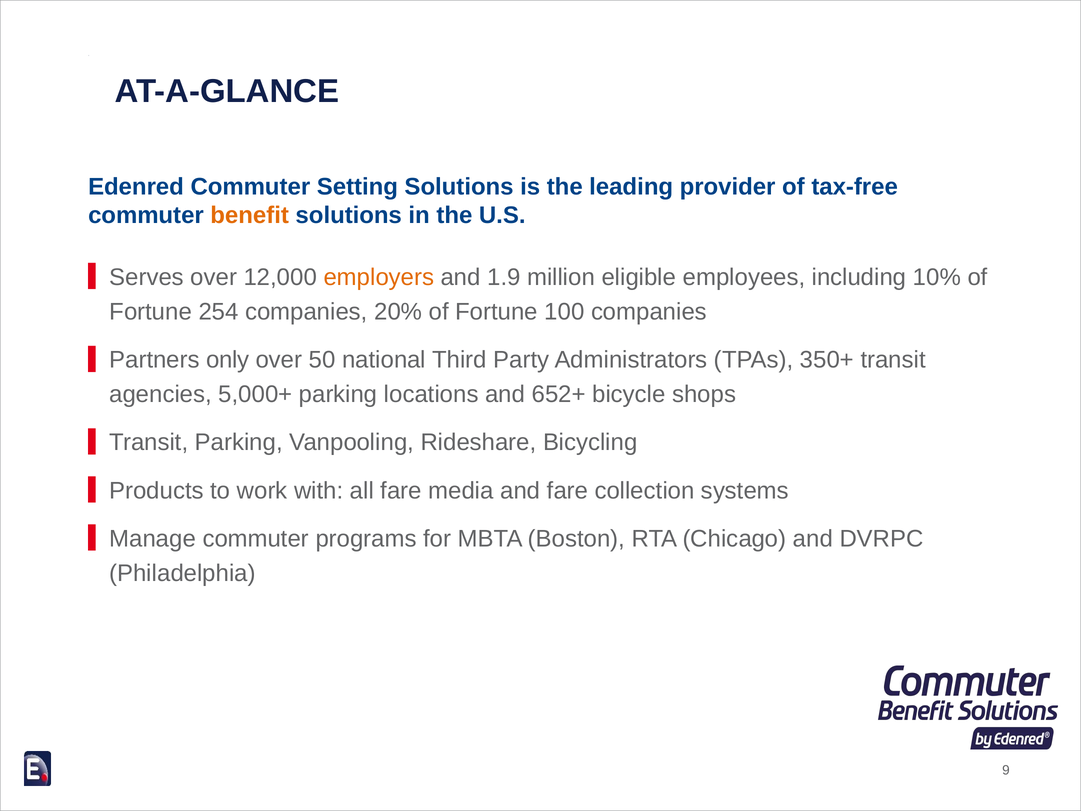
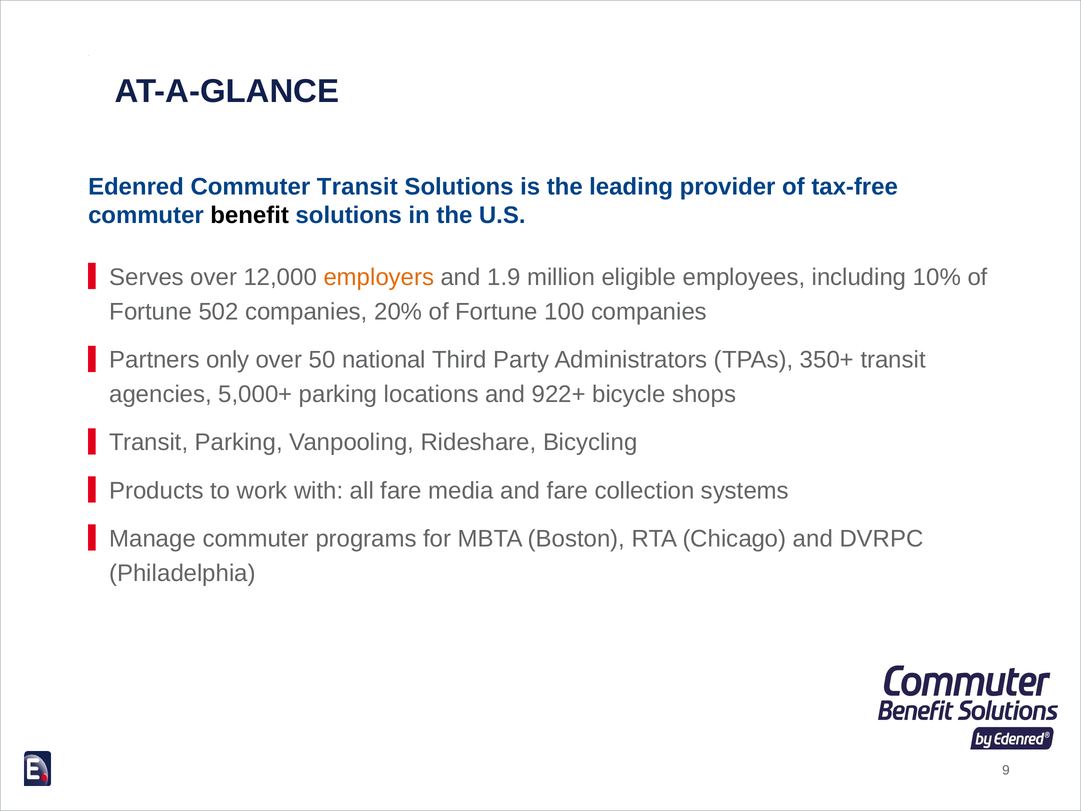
Commuter Setting: Setting -> Transit
benefit colour: orange -> black
254: 254 -> 502
652+: 652+ -> 922+
